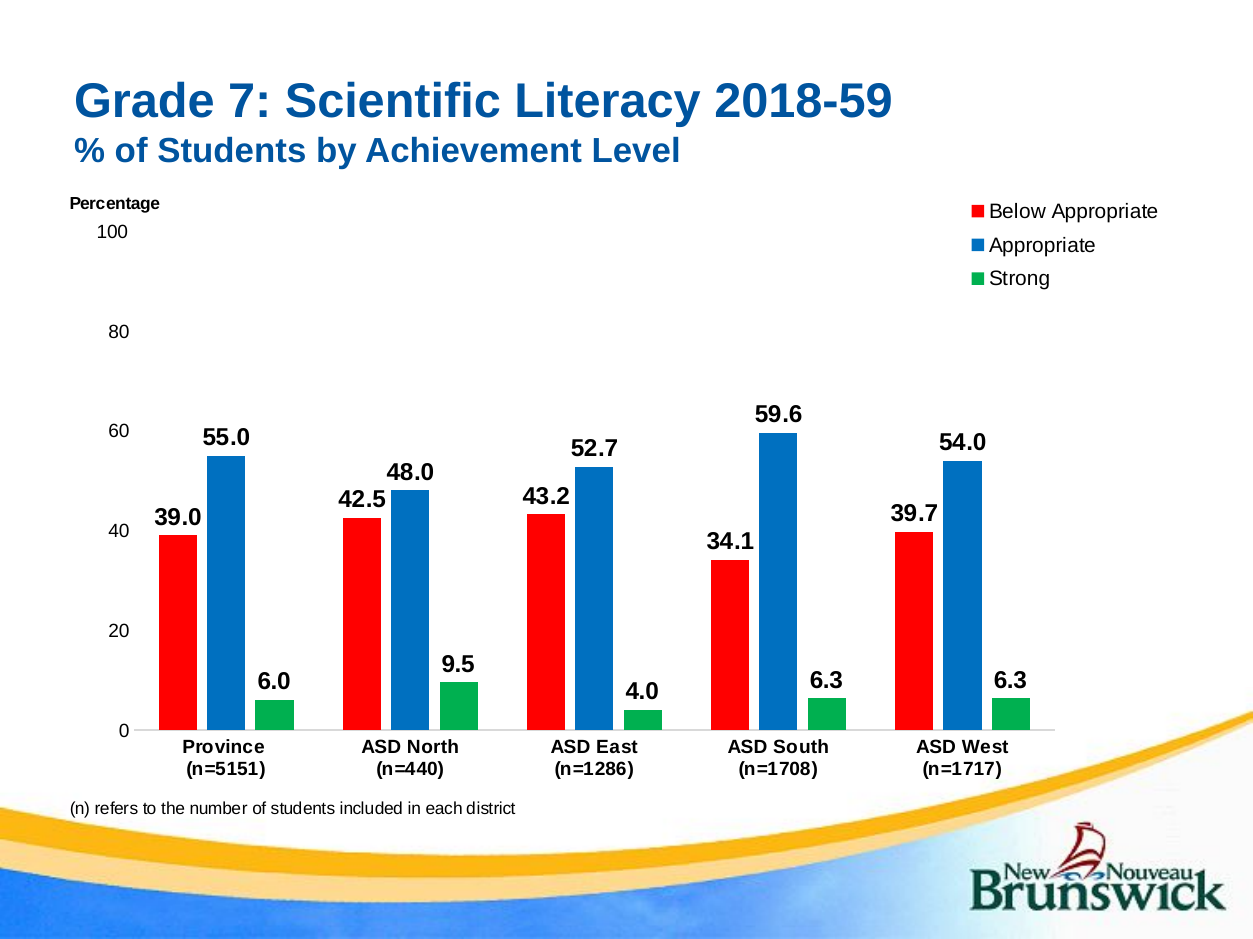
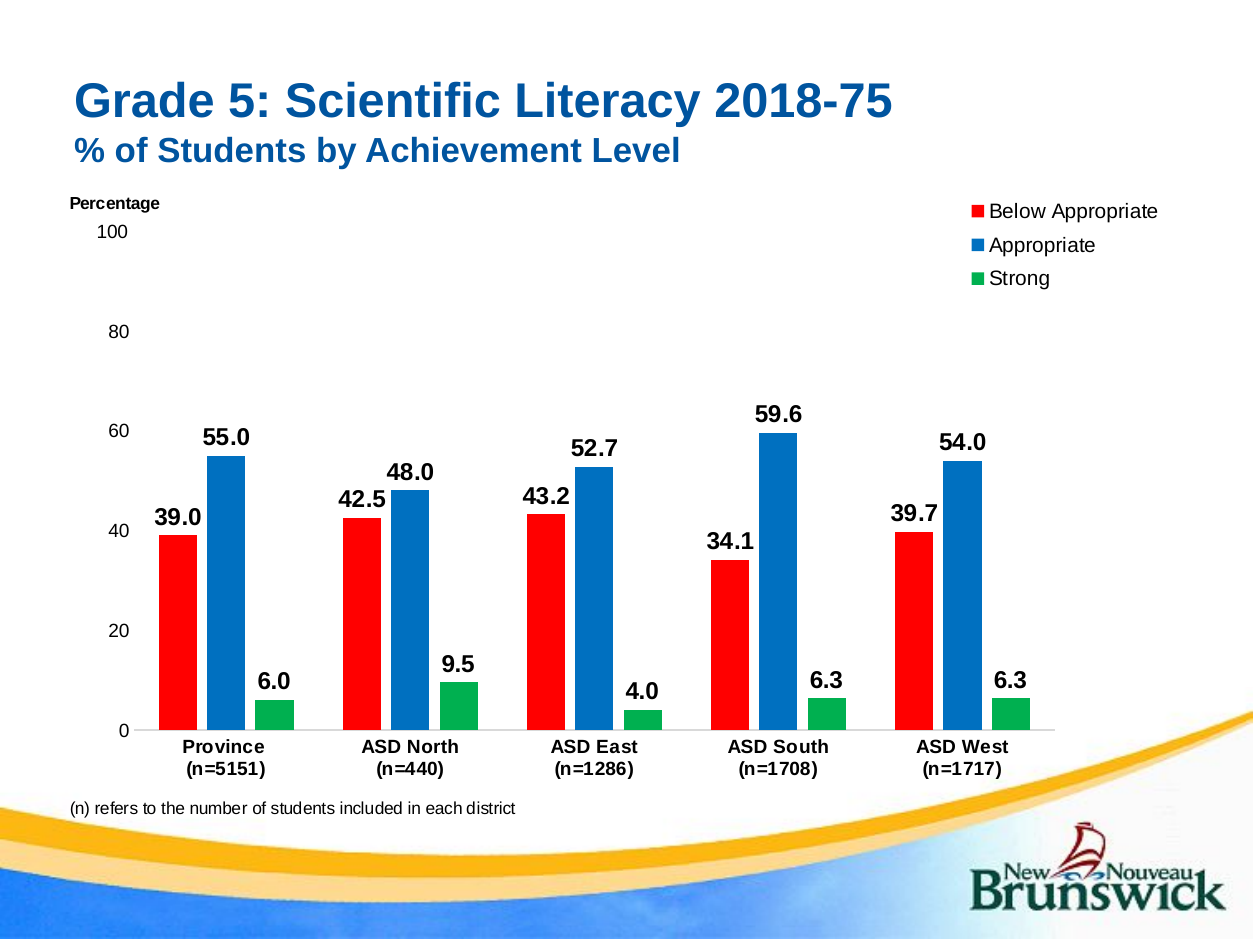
7: 7 -> 5
2018-59: 2018-59 -> 2018-75
